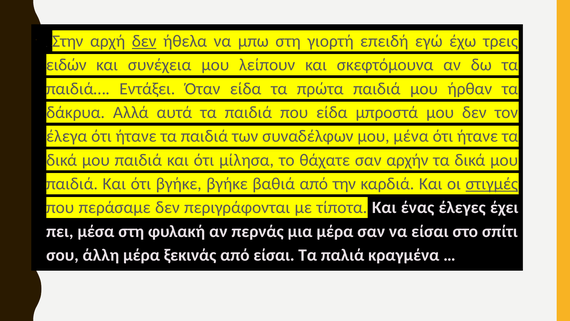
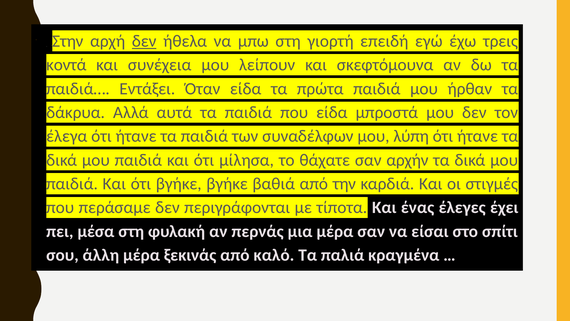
ειδών: ειδών -> κοντά
μένα: μένα -> λύπη
στιγμές underline: present -> none
από είσαι: είσαι -> καλό
